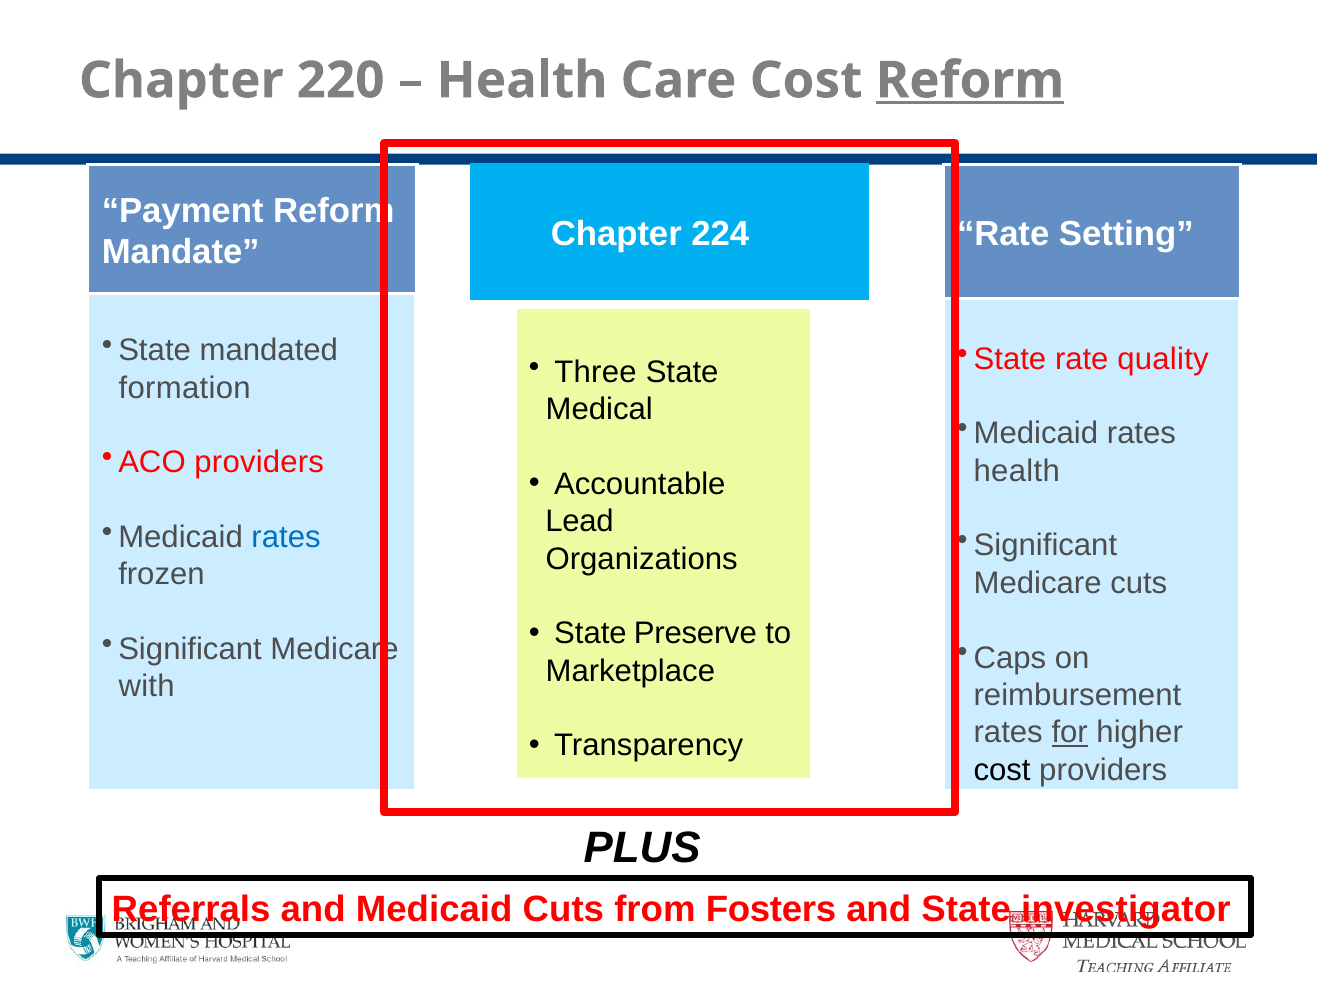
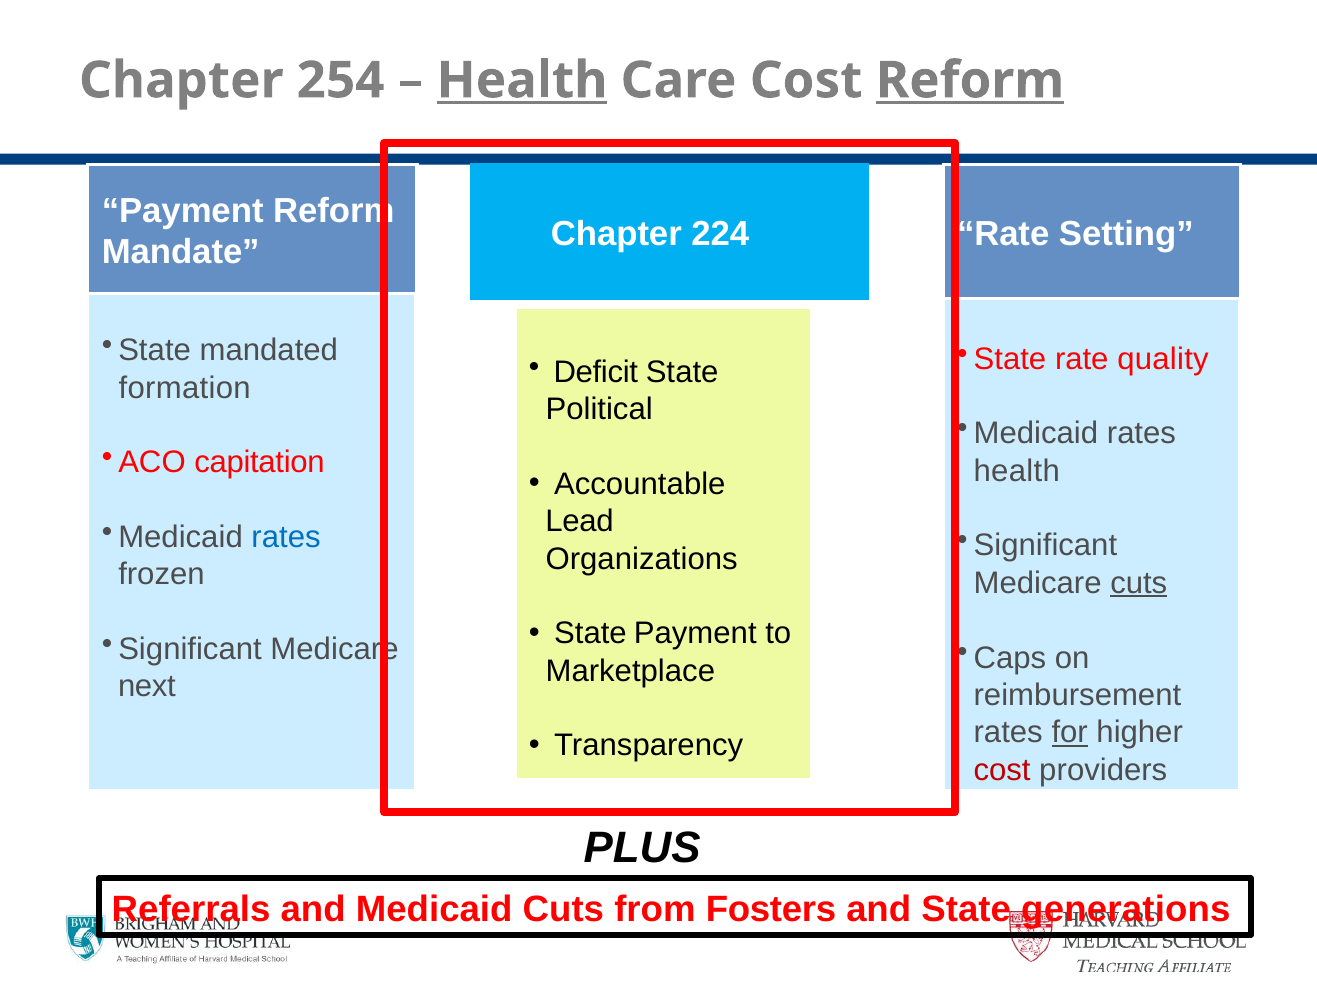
220: 220 -> 254
Health at (522, 80) underline: none -> present
Three: Three -> Deficit
Medical: Medical -> Political
ACO providers: providers -> capitation
cuts at (1139, 583) underline: none -> present
State Preserve: Preserve -> Payment
with: with -> next
cost at (1002, 770) colour: black -> red
investigator: investigator -> generations
